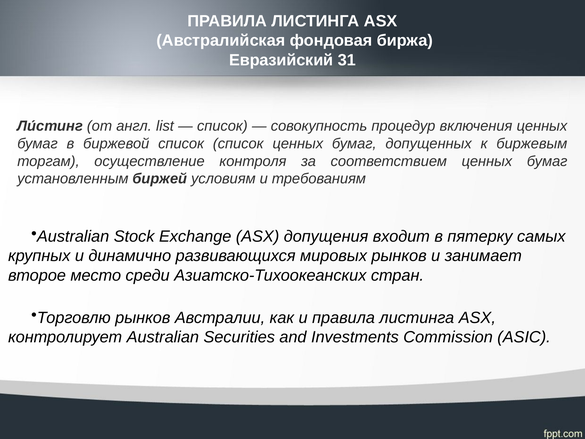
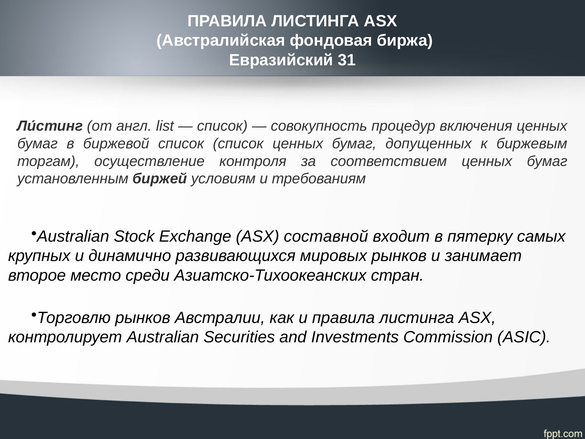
допущения: допущения -> составной
